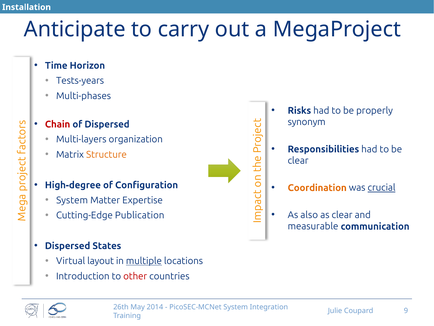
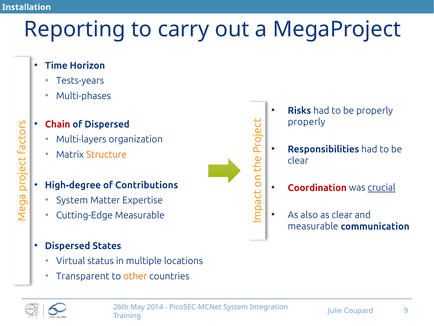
Anticipate: Anticipate -> Reporting
synonym at (307, 122): synonym -> properly
Configuration: Configuration -> Contributions
Coordination colour: orange -> red
Cutting-Edge Publication: Publication -> Measurable
layout: layout -> status
multiple underline: present -> none
Introduction: Introduction -> Transparent
other colour: red -> orange
